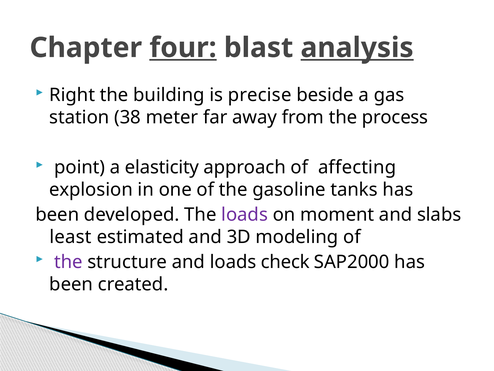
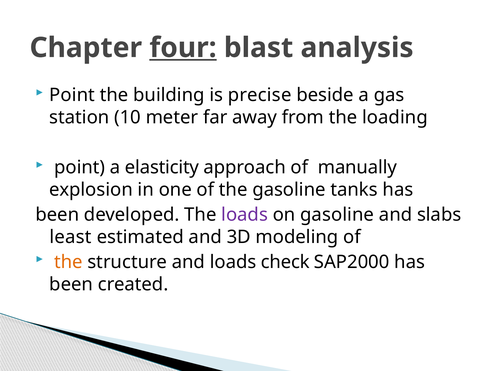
analysis underline: present -> none
Right at (72, 95): Right -> Point
38: 38 -> 10
process: process -> loading
affecting: affecting -> manually
on moment: moment -> gasoline
the at (68, 262) colour: purple -> orange
